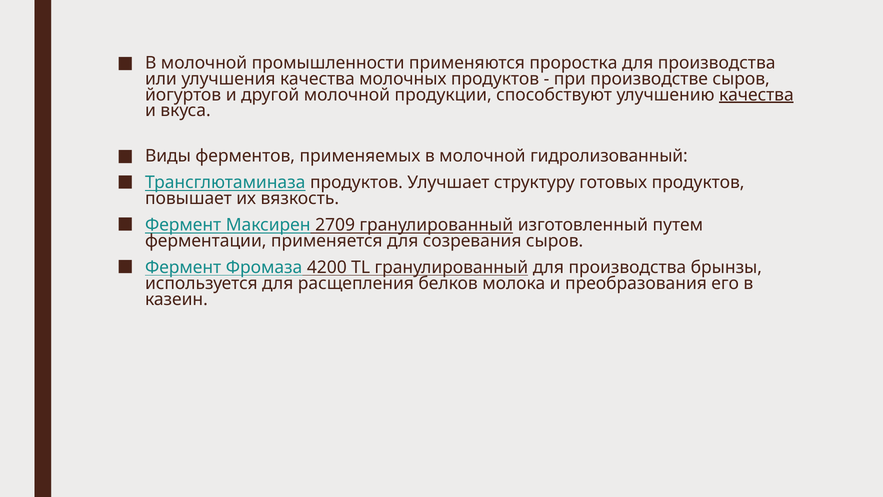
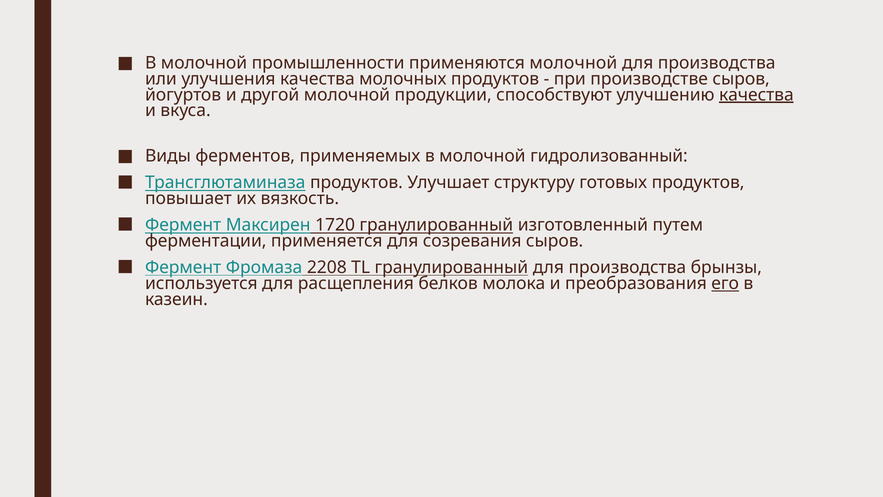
применяются проростка: проростка -> молочной
2709: 2709 -> 1720
4200: 4200 -> 2208
его underline: none -> present
